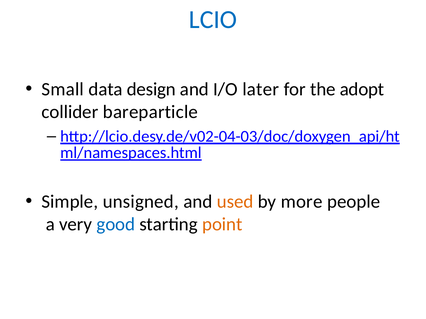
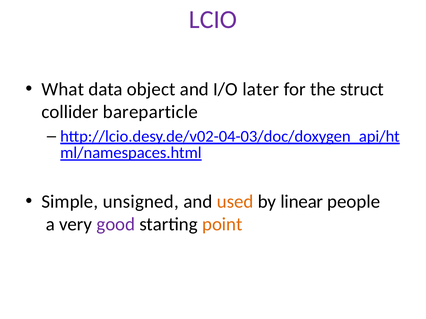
LCIO colour: blue -> purple
Small: Small -> What
design: design -> object
adopt: adopt -> struct
more: more -> linear
good colour: blue -> purple
